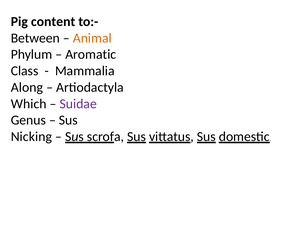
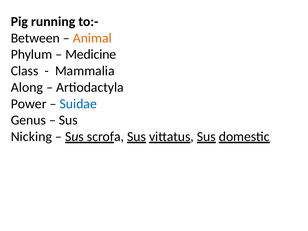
content: content -> running
Aromatic: Aromatic -> Medicine
Which: Which -> Power
Suidae colour: purple -> blue
